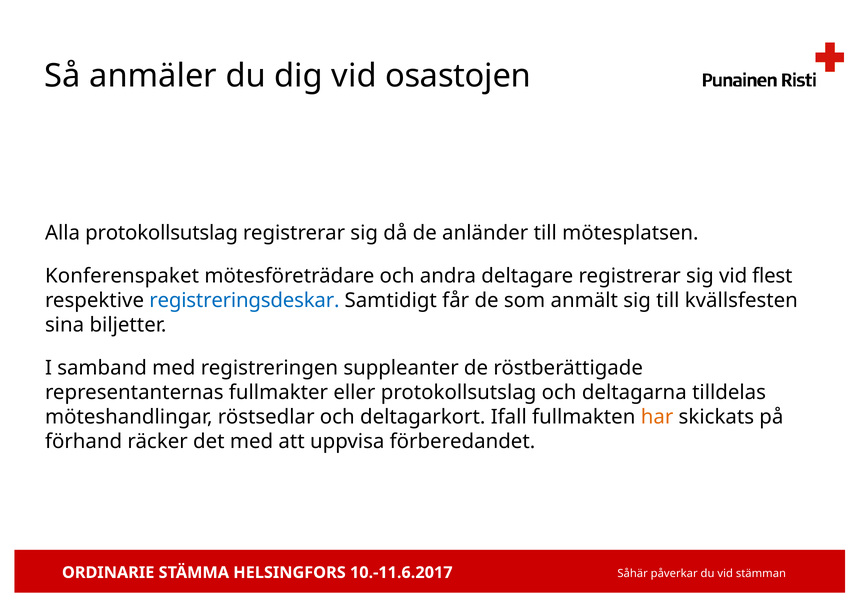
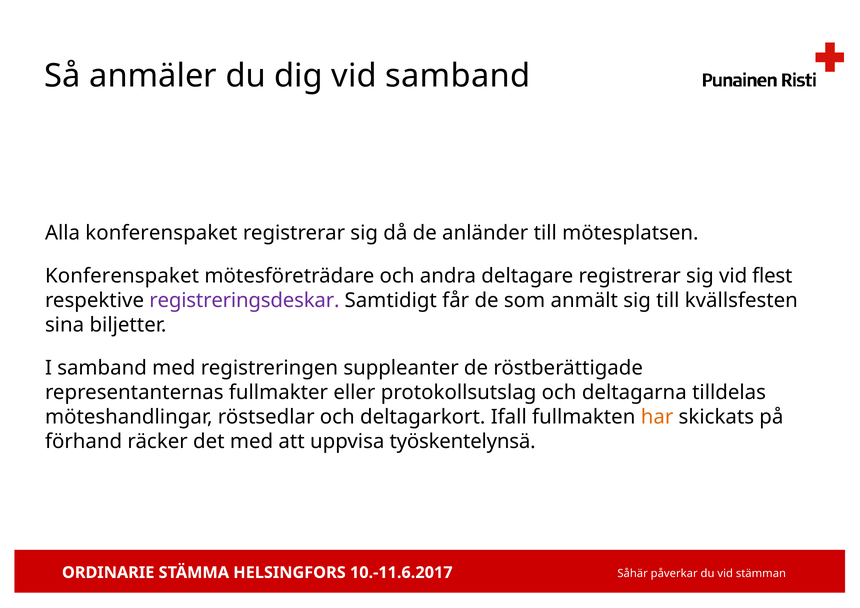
vid osastojen: osastojen -> samband
Alla protokollsutslag: protokollsutslag -> konferenspaket
registreringsdeskar colour: blue -> purple
förberedandet: förberedandet -> työskentelynsä
